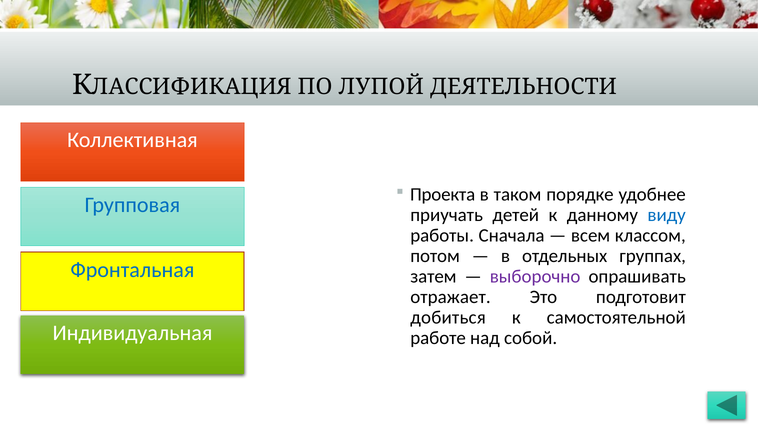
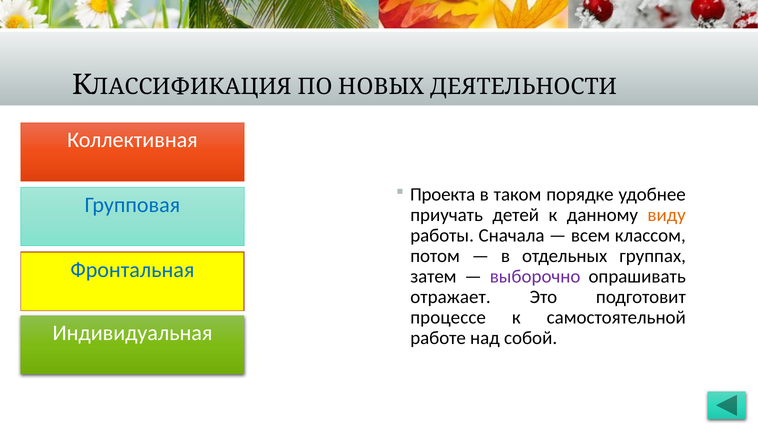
ЛУПОЙ: ЛУПОЙ -> НОВЫХ
виду colour: blue -> orange
добиться: добиться -> процессе
